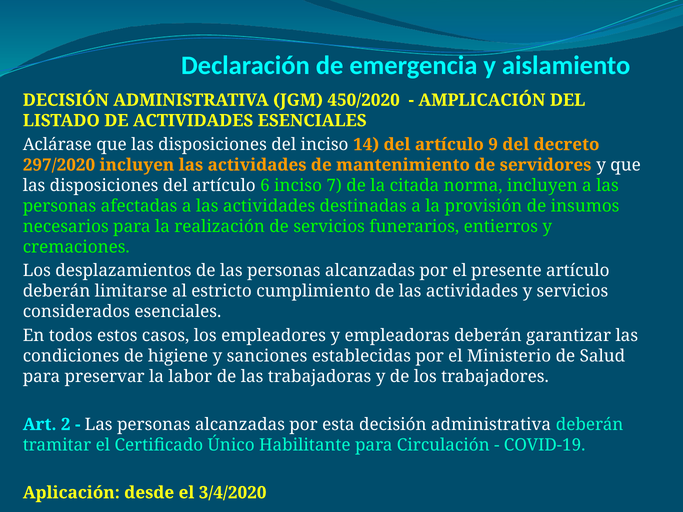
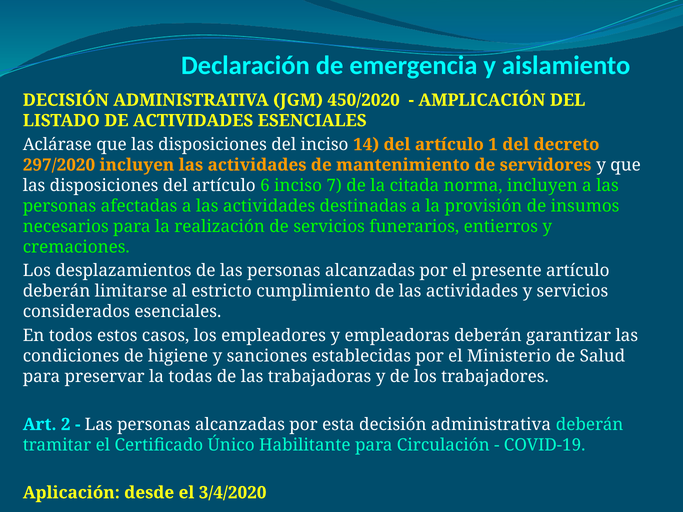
9: 9 -> 1
labor: labor -> todas
